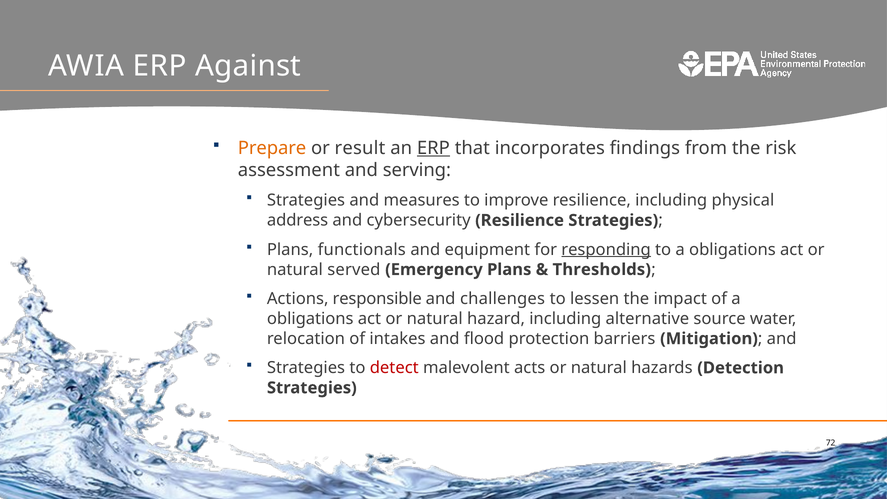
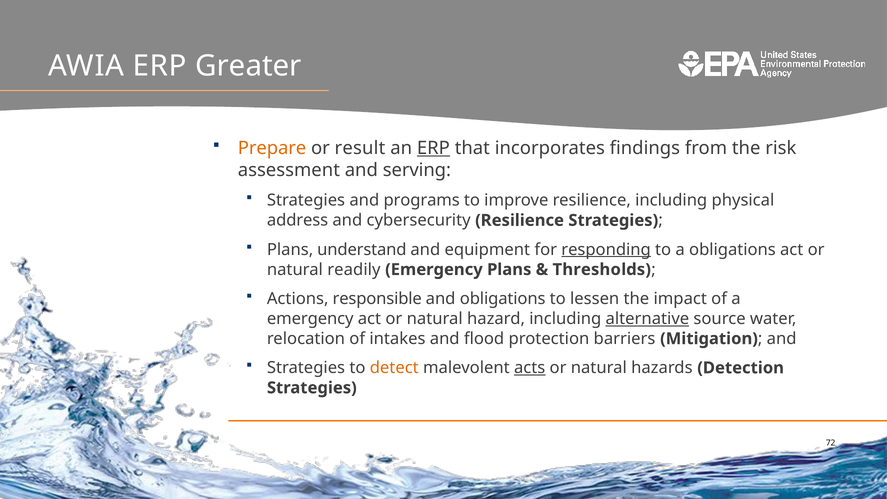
Against: Against -> Greater
measures: measures -> programs
functionals: functionals -> understand
served: served -> readily
and challenges: challenges -> obligations
obligations at (310, 319): obligations -> emergency
alternative underline: none -> present
detect colour: red -> orange
acts underline: none -> present
